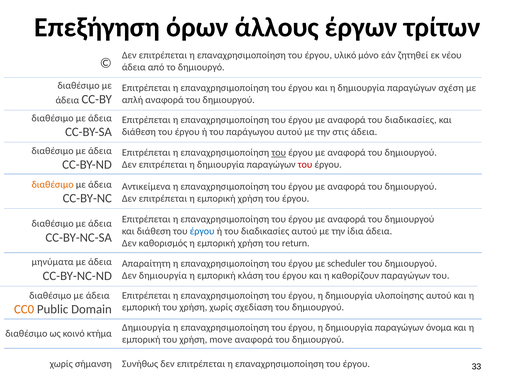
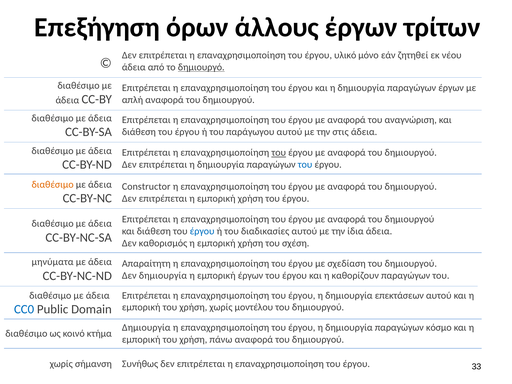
δημιουργό underline: none -> present
παραγώγων σχέση: σχέση -> έργων
αναφορά του διαδικασίες: διαδικασίες -> αναγνώριση
του at (305, 165) colour: red -> blue
Αντικείμενα: Αντικείμενα -> Constructor
return: return -> σχέση
scheduler: scheduler -> σχεδίαση
εμπορική κλάση: κλάση -> έργων
υλοποίησης: υλοποίησης -> επεκτάσεων
σχεδίαση: σχεδίαση -> μοντέλου
CC0 colour: orange -> blue
όνομα: όνομα -> κόσμο
move: move -> πάνω
